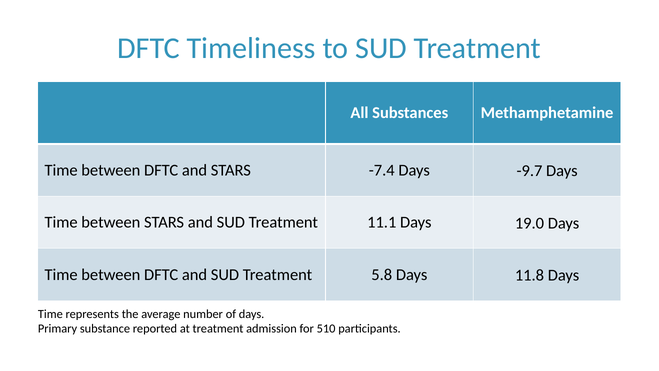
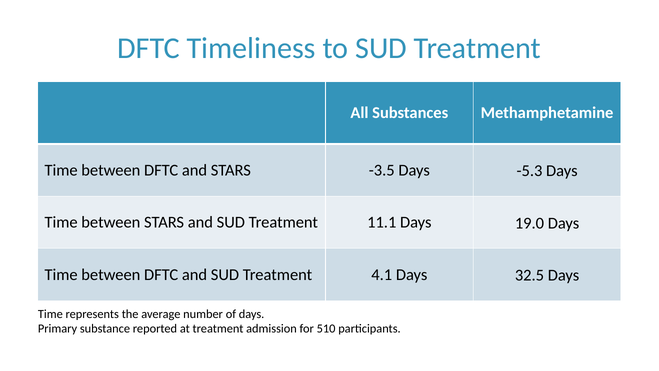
-7.4: -7.4 -> -3.5
-9.7: -9.7 -> -5.3
5.8: 5.8 -> 4.1
11.8: 11.8 -> 32.5
